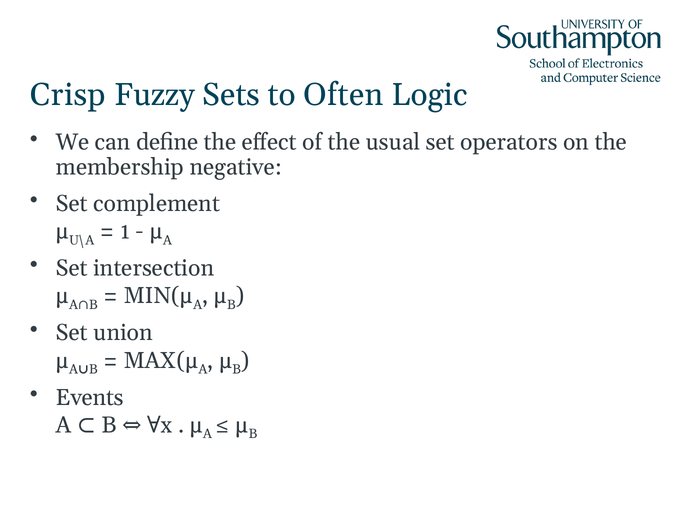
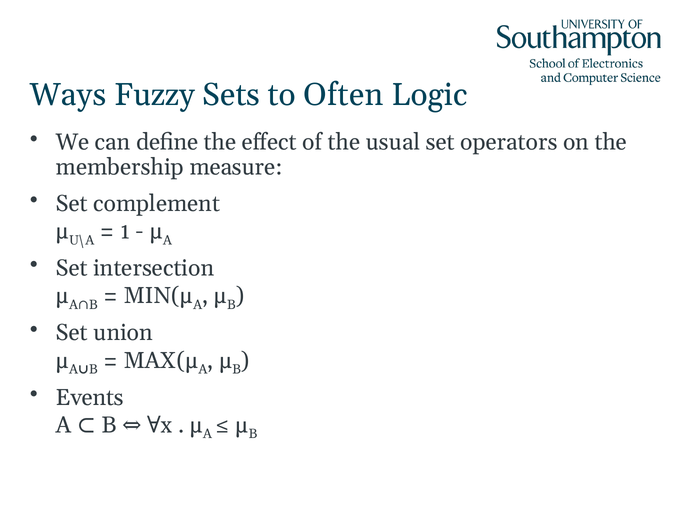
Crisp: Crisp -> Ways
negative: negative -> measure
